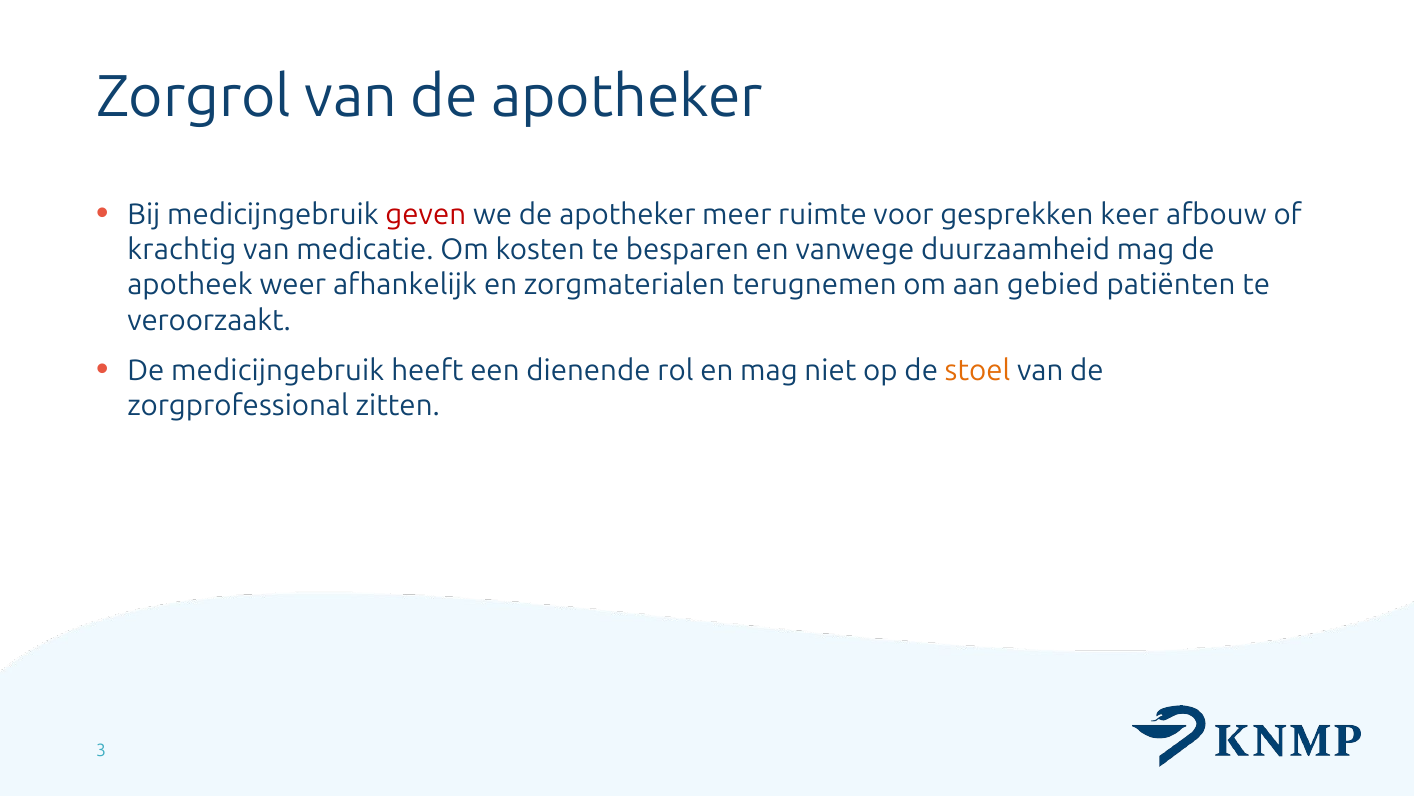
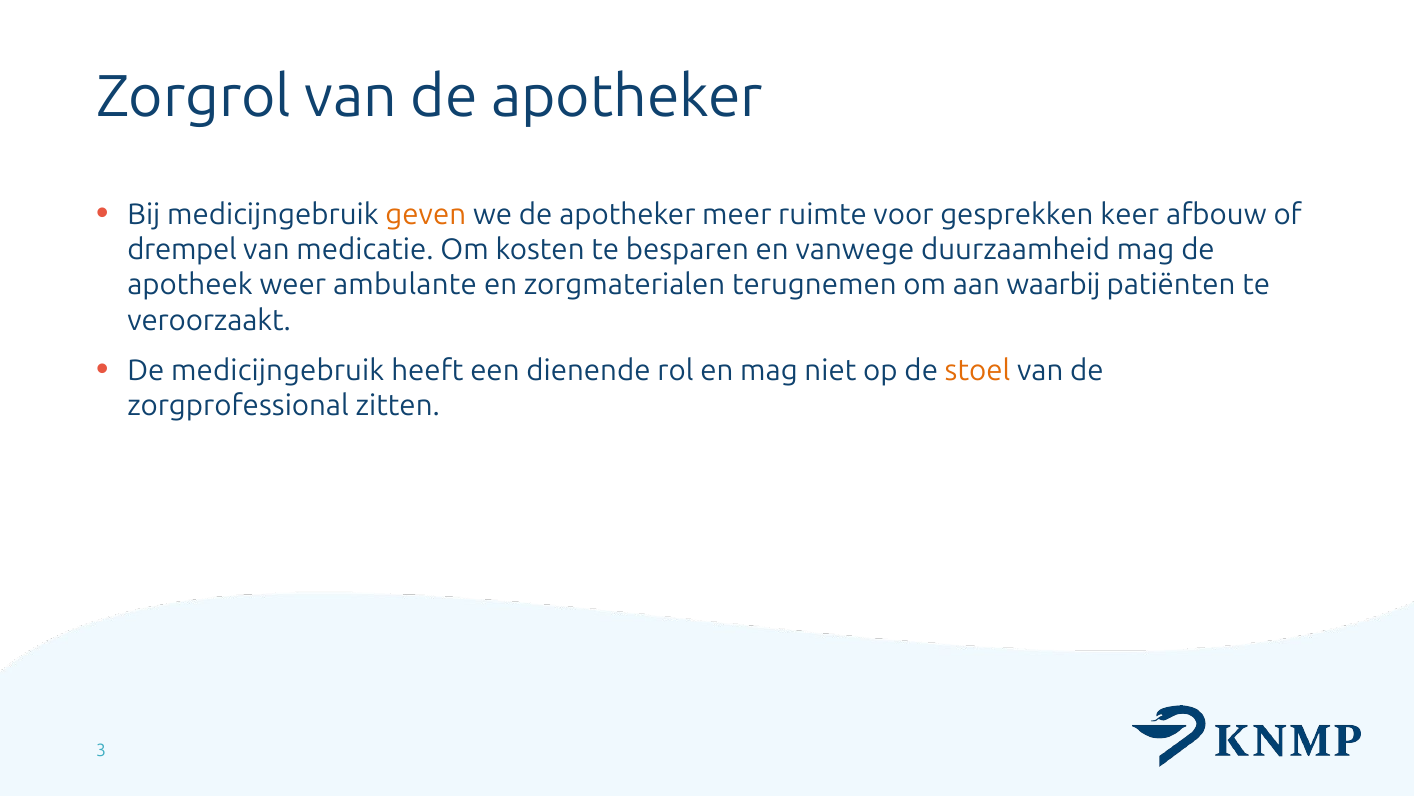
geven colour: red -> orange
krachtig: krachtig -> drempel
afhankelijk: afhankelijk -> ambulante
gebied: gebied -> waarbij
